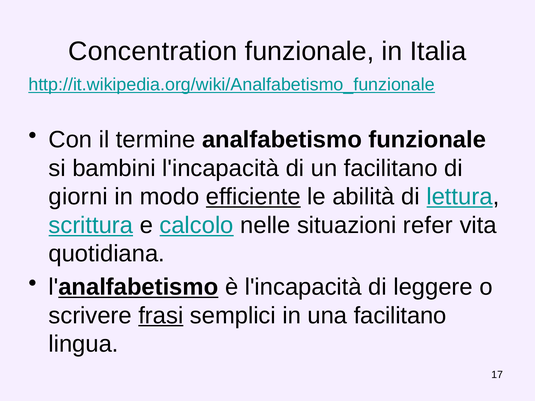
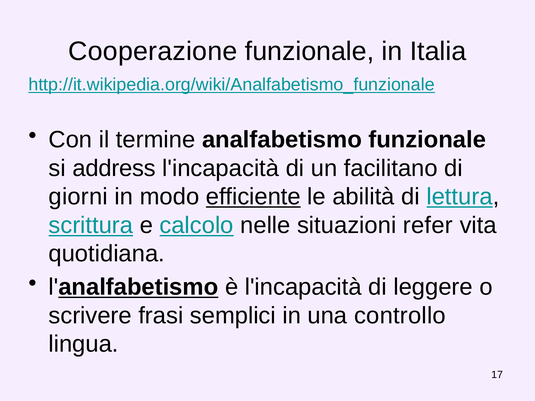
Concentration: Concentration -> Cooperazione
bambini: bambini -> address
frasi underline: present -> none
una facilitano: facilitano -> controllo
